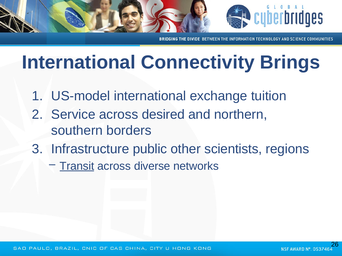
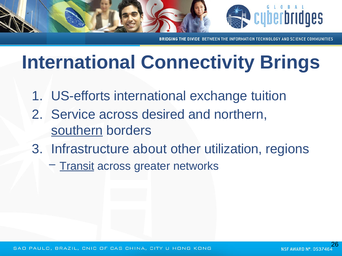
US-model: US-model -> US-efforts
southern underline: none -> present
public: public -> about
scientists: scientists -> utilization
diverse: diverse -> greater
